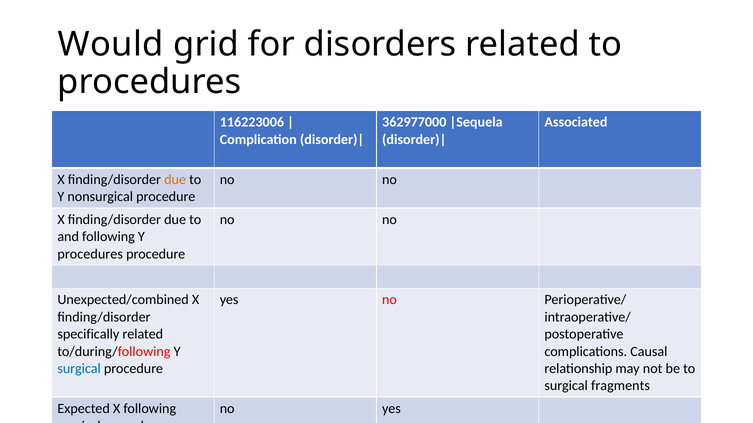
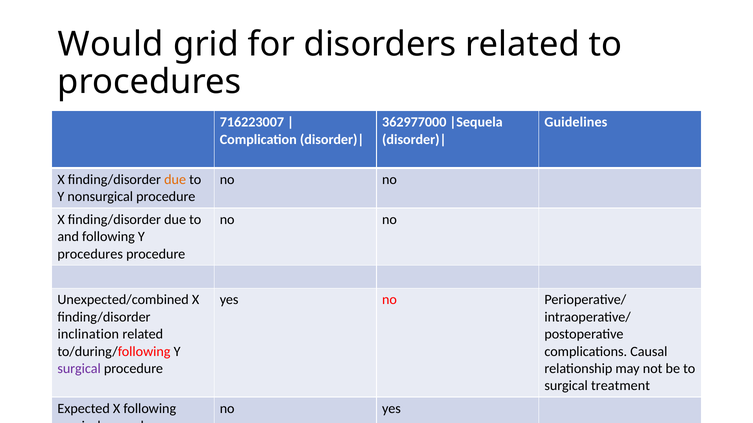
116223006: 116223006 -> 716223007
Associated: Associated -> Guidelines
specifically: specifically -> inclination
surgical at (79, 369) colour: blue -> purple
fragments: fragments -> treatment
